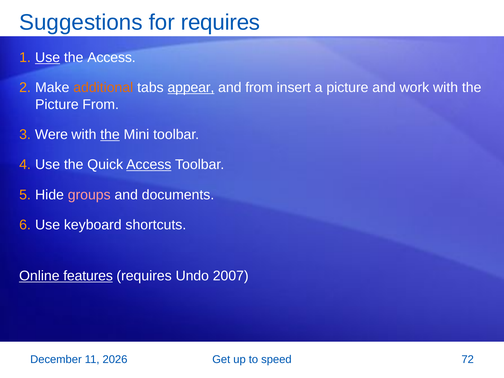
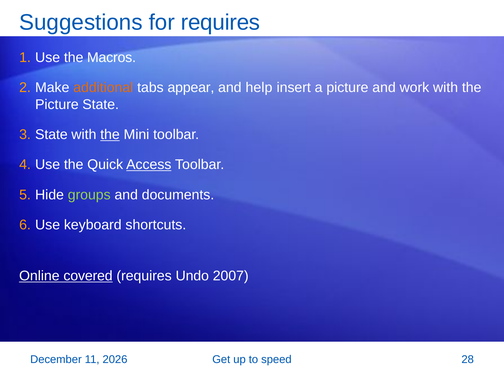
Use at (48, 58) underline: present -> none
the Access: Access -> Macros
appear underline: present -> none
and from: from -> help
Picture From: From -> State
Were at (51, 135): Were -> State
groups colour: pink -> light green
features: features -> covered
72: 72 -> 28
